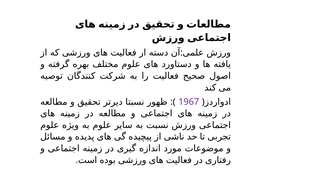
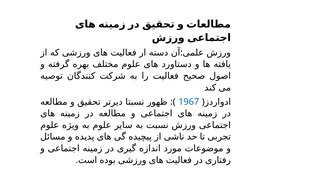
1967 colour: purple -> blue
